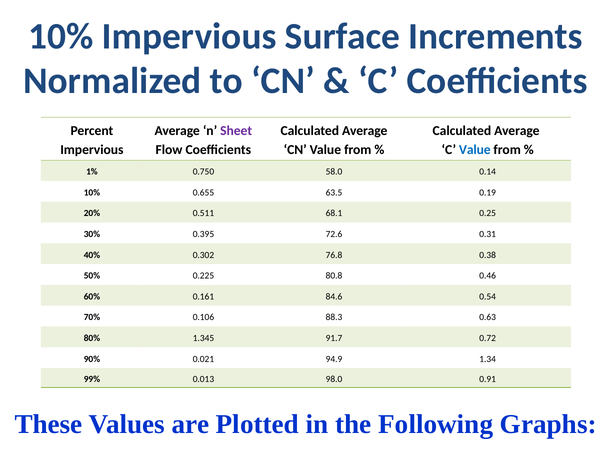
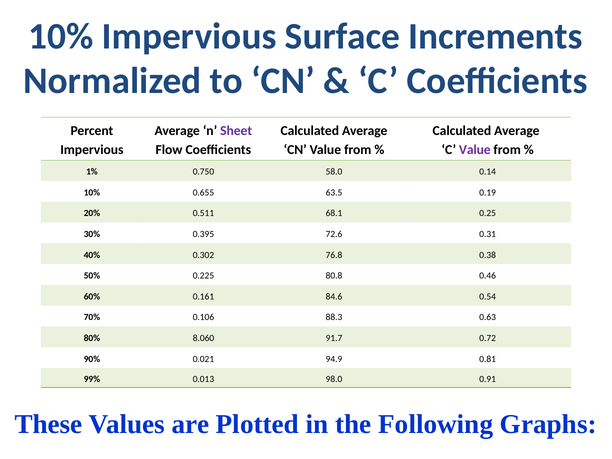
Value at (475, 150) colour: blue -> purple
1.345: 1.345 -> 8.060
1.34: 1.34 -> 0.81
